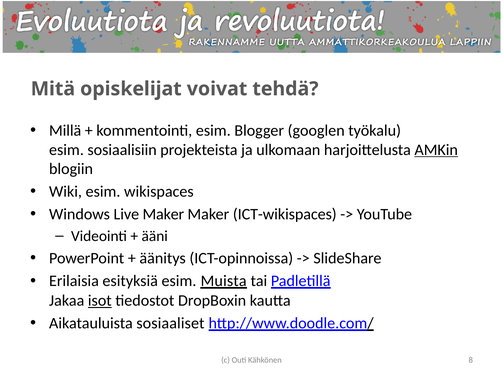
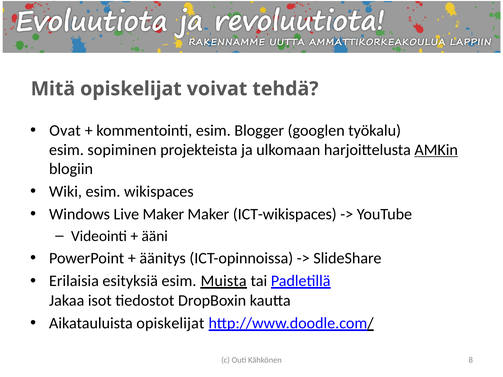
Millä: Millä -> Ovat
sosiaalisiin: sosiaalisiin -> sopiminen
isot underline: present -> none
Aikatauluista sosiaaliset: sosiaaliset -> opiskelijat
